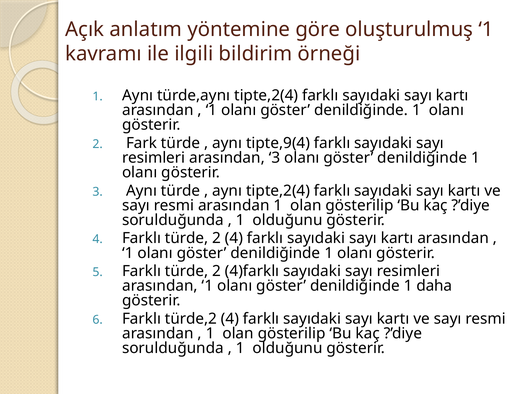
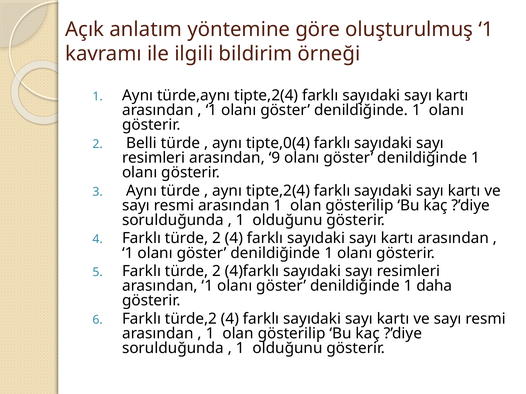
Fark: Fark -> Belli
tipte,9(4: tipte,9(4 -> tipte,0(4
arasından 3: 3 -> 9
